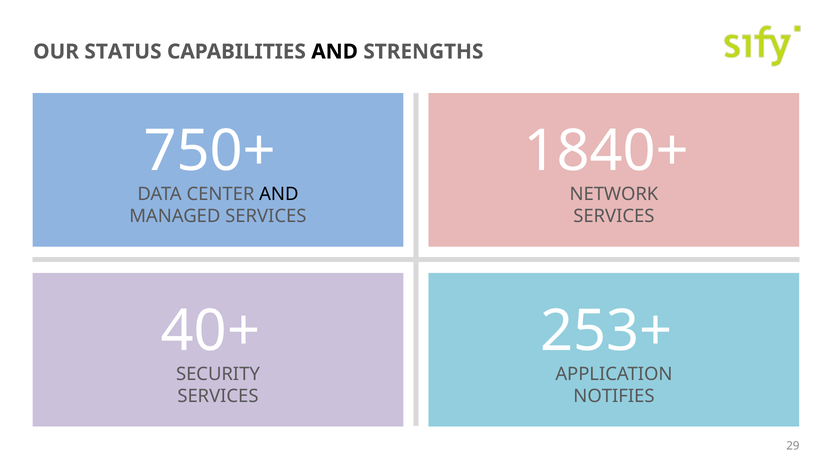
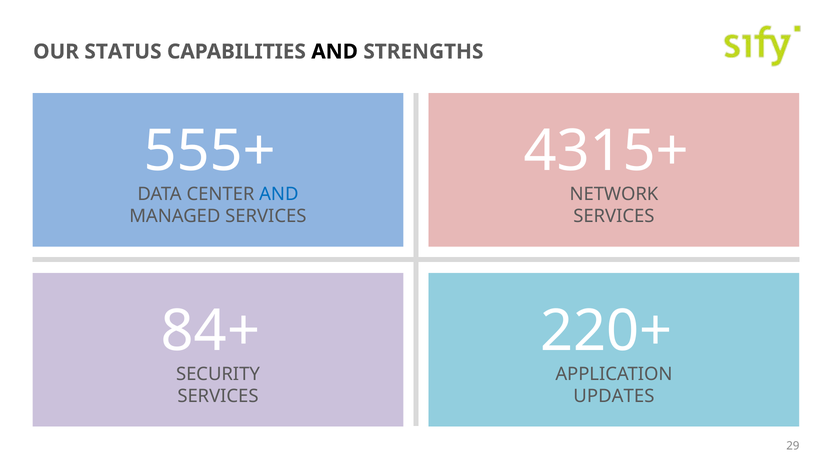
750+: 750+ -> 555+
1840+: 1840+ -> 4315+
AND at (279, 194) colour: black -> blue
40+: 40+ -> 84+
253+: 253+ -> 220+
NOTIFIES: NOTIFIES -> UPDATES
